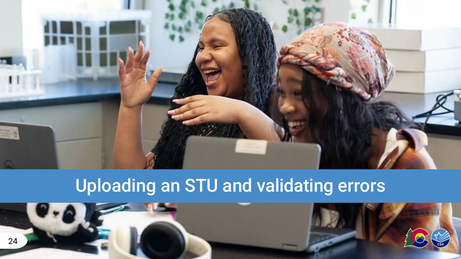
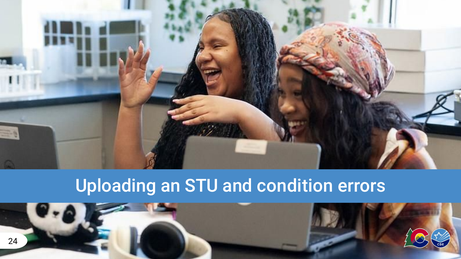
validating: validating -> condition
